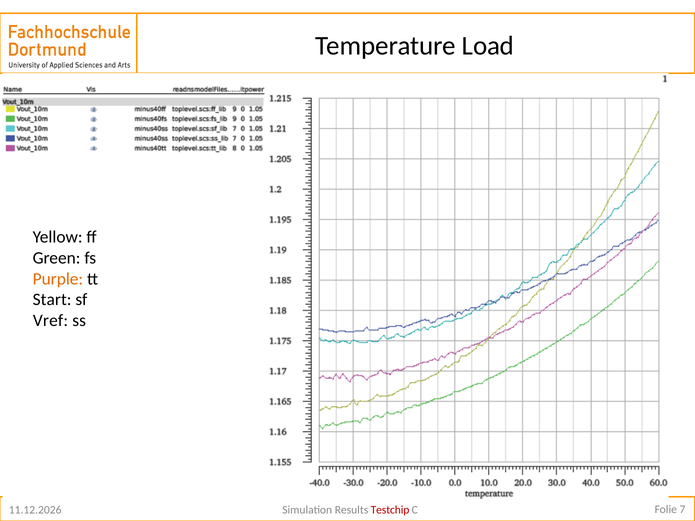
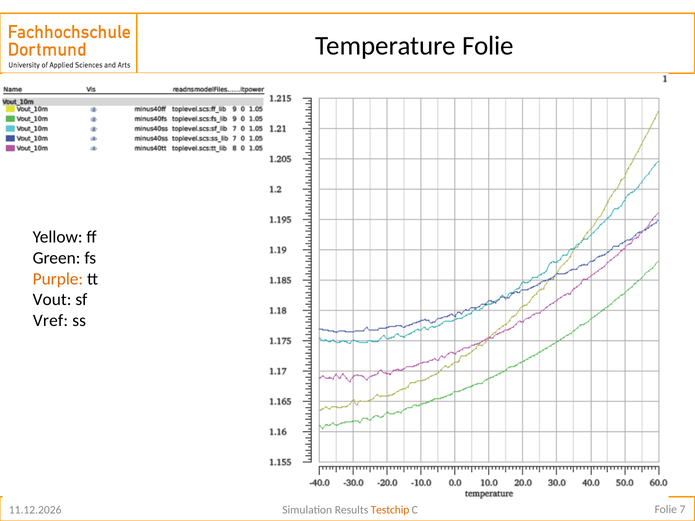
Temperature Load: Load -> Folie
Start: Start -> Vout
Testchip colour: red -> orange
